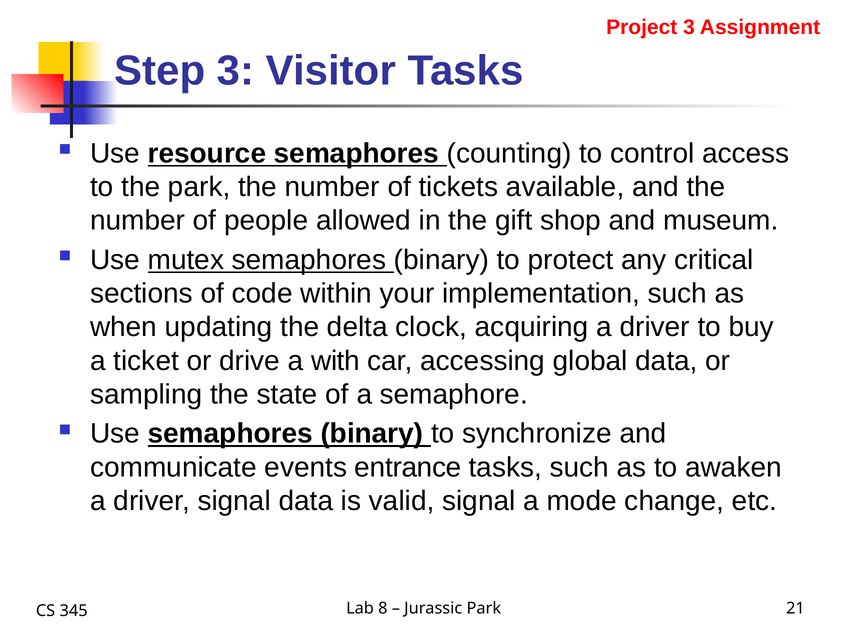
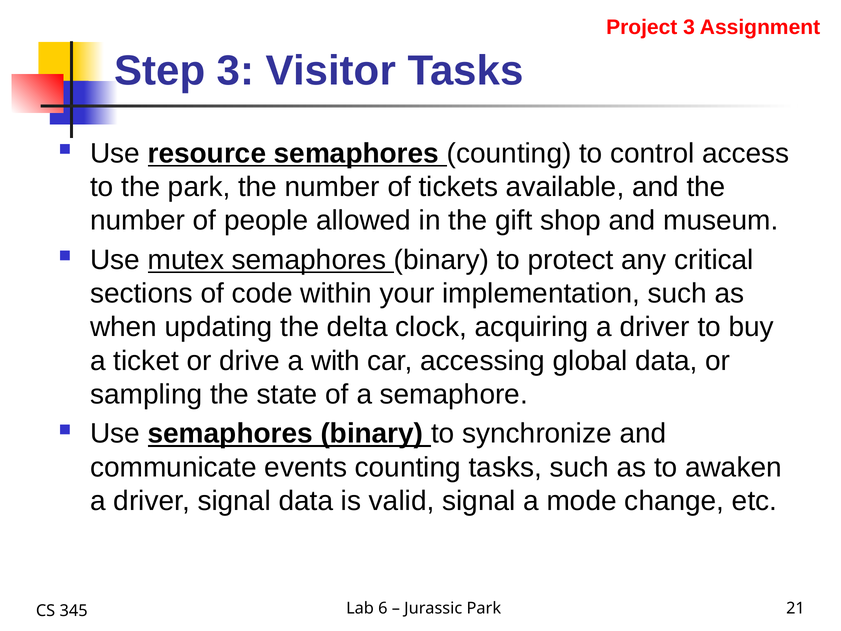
events entrance: entrance -> counting
8: 8 -> 6
